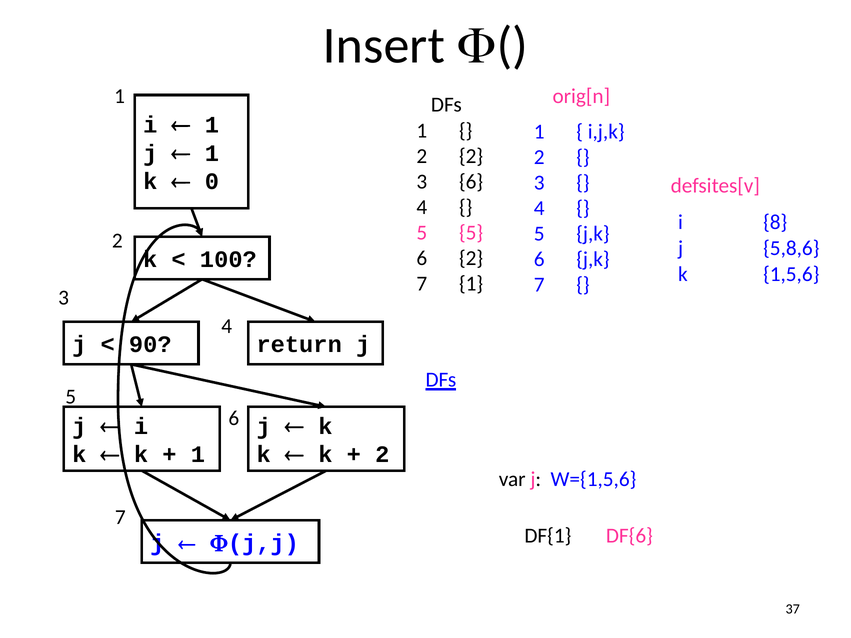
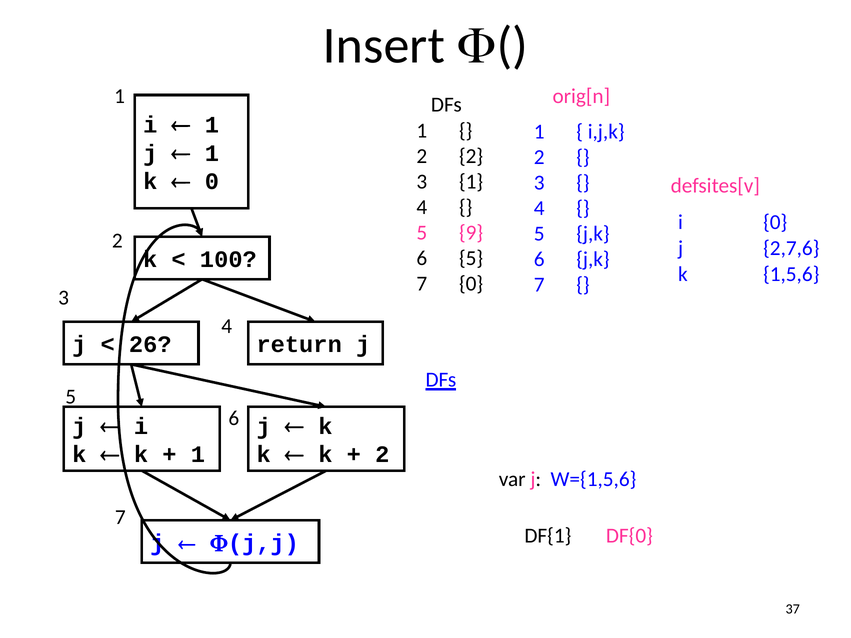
3 6: 6 -> 1
i 8: 8 -> 0
5 5: 5 -> 9
5,8,6: 5,8,6 -> 2,7,6
2 at (471, 258): 2 -> 5
7 1: 1 -> 0
90: 90 -> 26
DF{6: DF{6 -> DF{0
